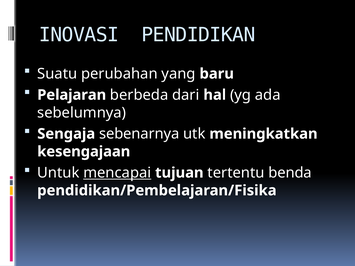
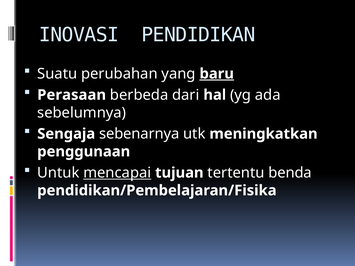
baru underline: none -> present
Pelajaran: Pelajaran -> Perasaan
kesengajaan: kesengajaan -> penggunaan
